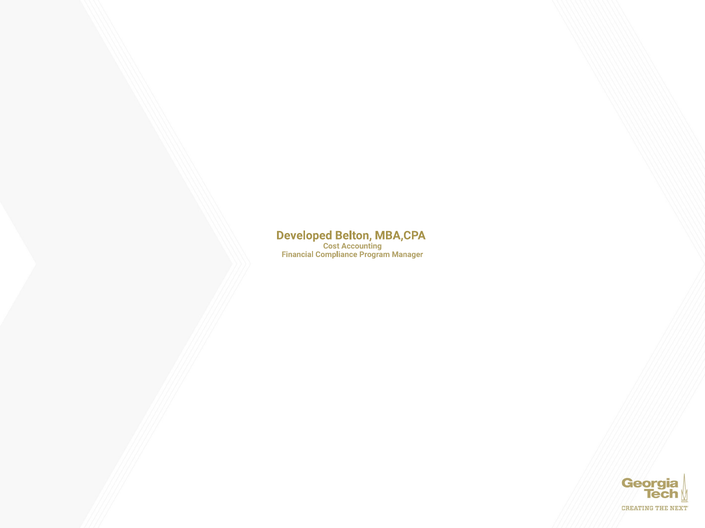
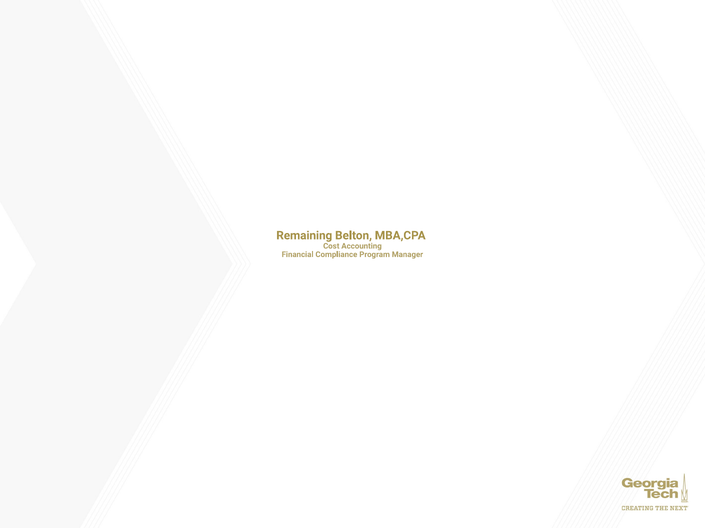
Developed: Developed -> Remaining
